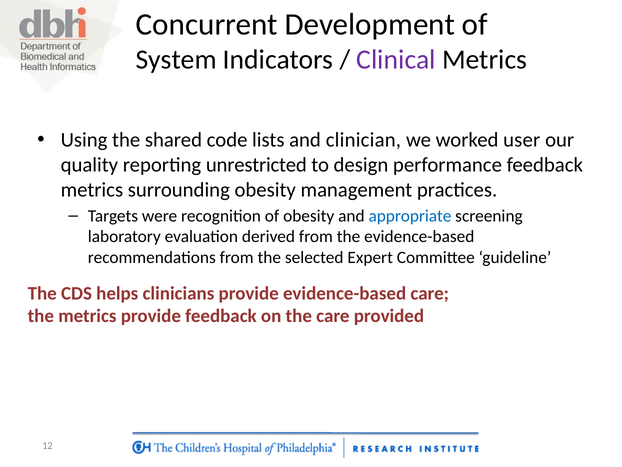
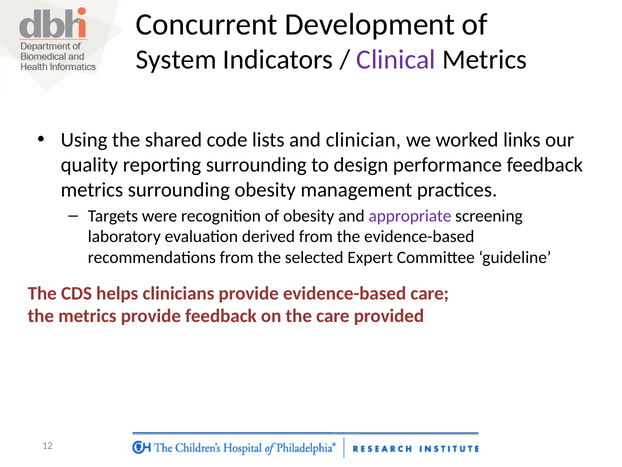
user: user -> links
reporting unrestricted: unrestricted -> surrounding
appropriate colour: blue -> purple
